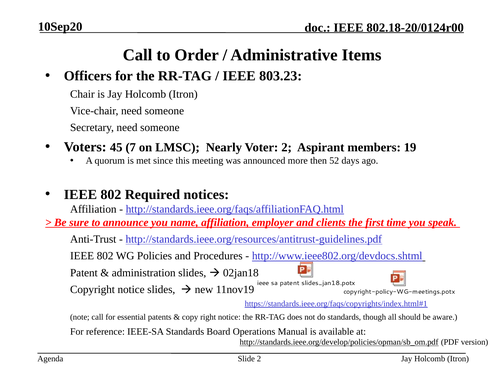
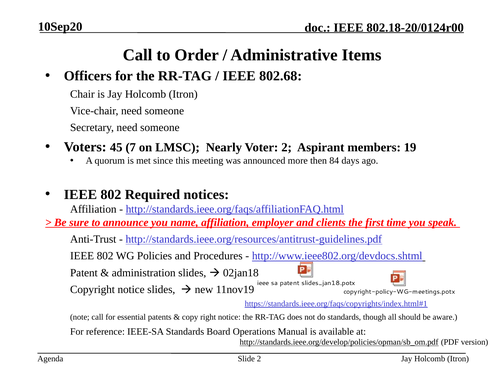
803.23: 803.23 -> 802.68
52: 52 -> 84
